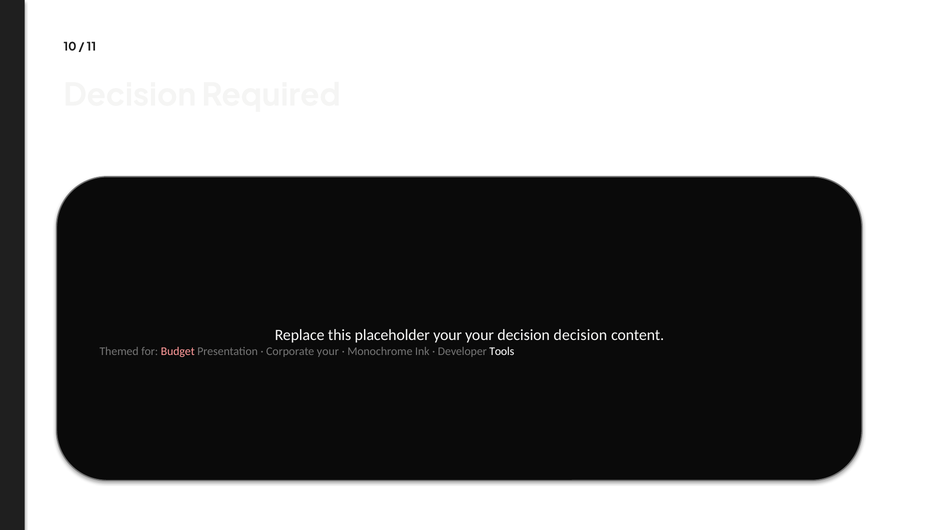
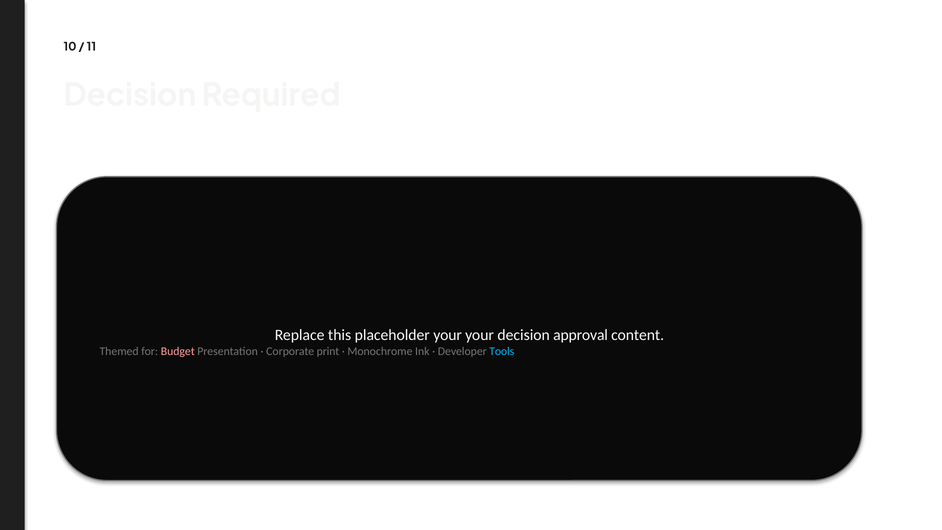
decision decision: decision -> approval
Corporate your: your -> print
Tools colour: white -> light blue
